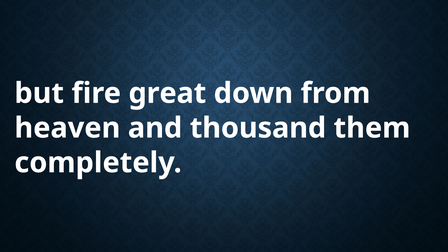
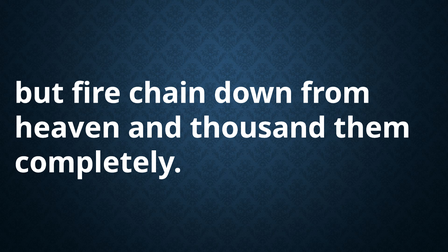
great: great -> chain
